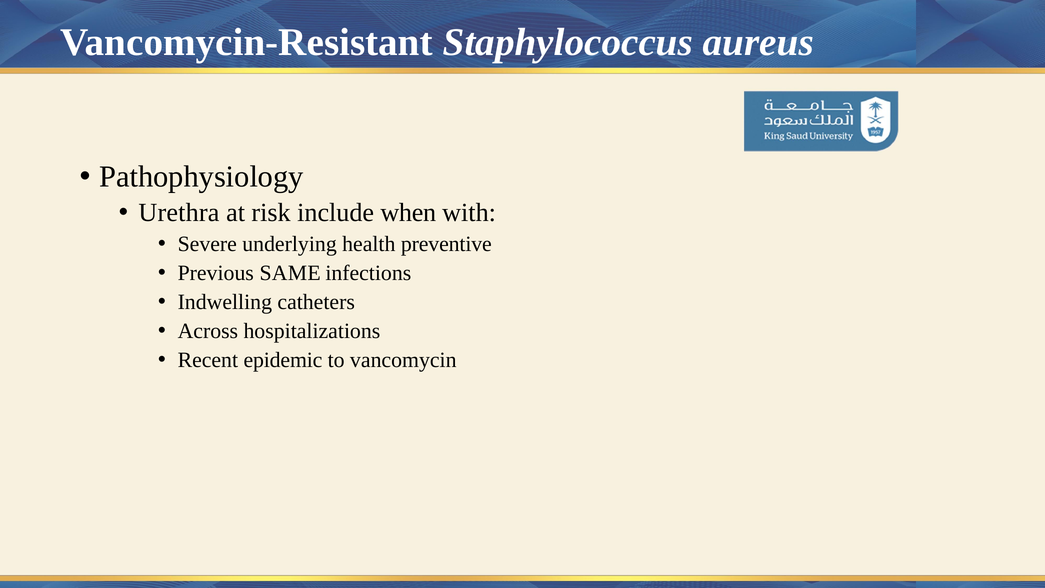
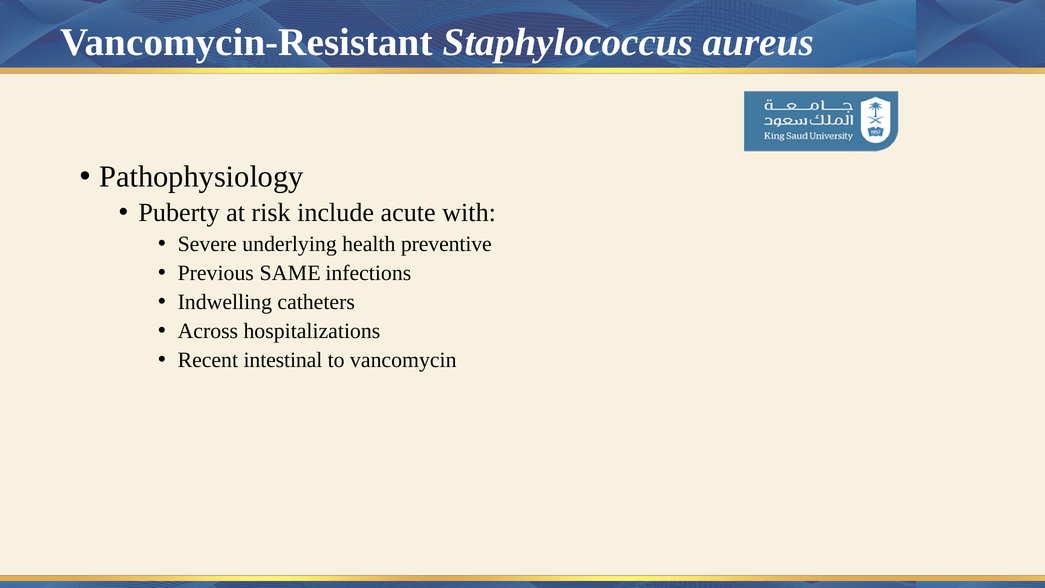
Urethra: Urethra -> Puberty
when: when -> acute
epidemic: epidemic -> intestinal
